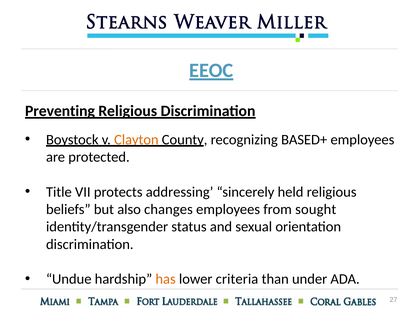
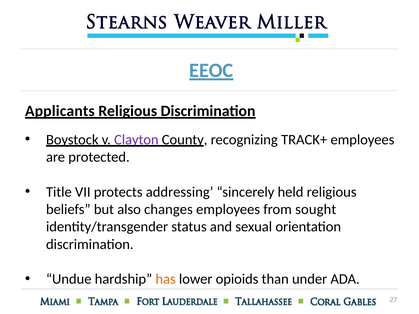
Preventing: Preventing -> Applicants
Clayton colour: orange -> purple
BASED+: BASED+ -> TRACK+
criteria: criteria -> opioids
